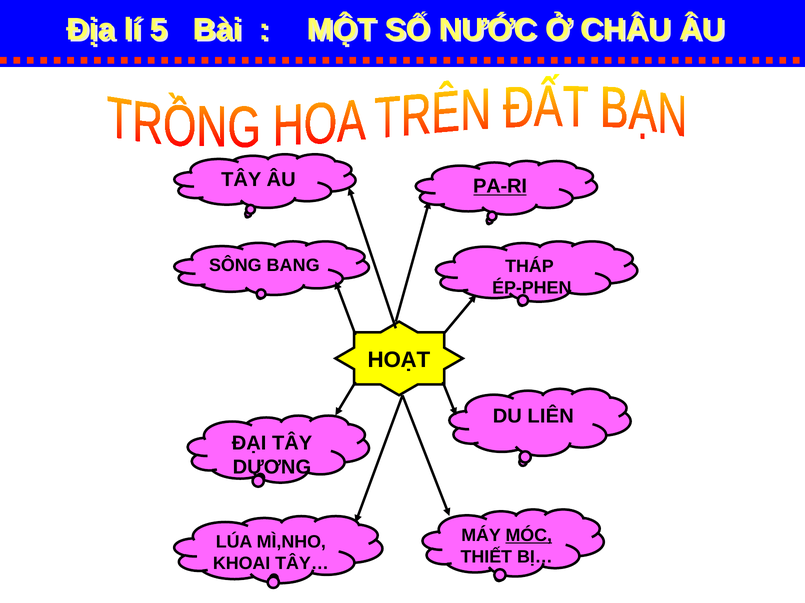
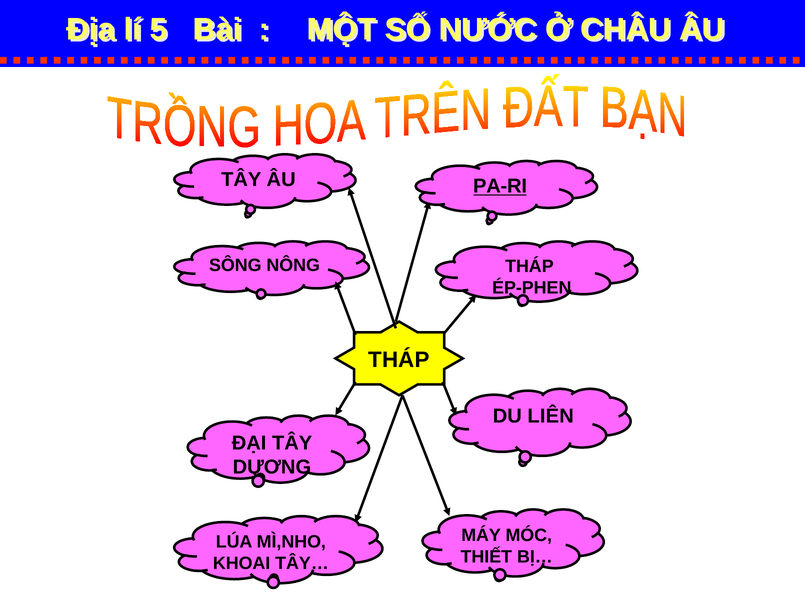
BANG: BANG -> NÔNG
HOẠT at (399, 360): HOẠT -> THÁP
MÓC underline: present -> none
